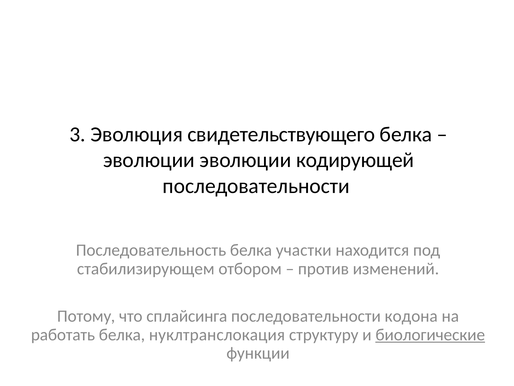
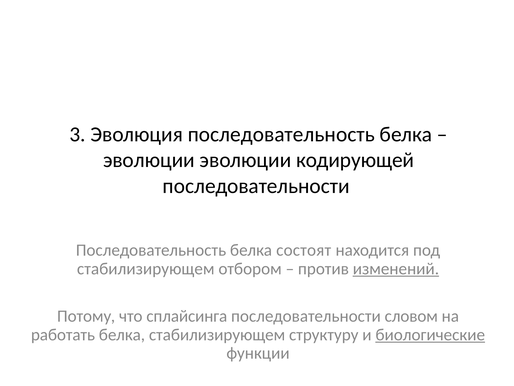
Эволюция свидетельствующего: свидетельствующего -> последовательность
участки: участки -> состоят
изменений underline: none -> present
кодона: кодона -> словом
белка нуклтранслокация: нуклтранслокация -> стабилизирующем
